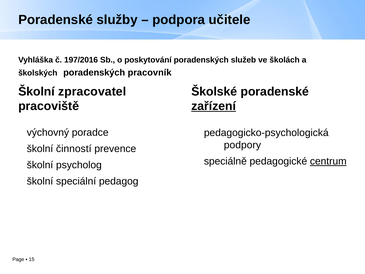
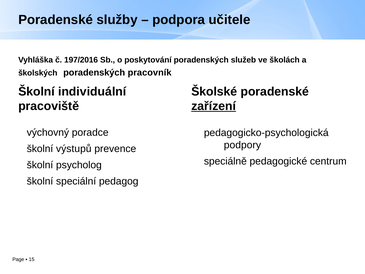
zpracovatel: zpracovatel -> individuální
činností: činností -> výstupů
centrum underline: present -> none
